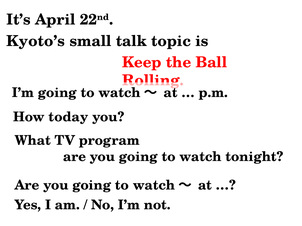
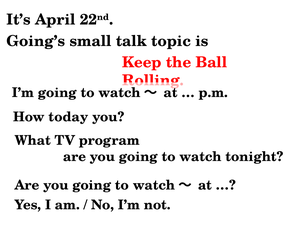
Kyoto’s: Kyoto’s -> Going’s
